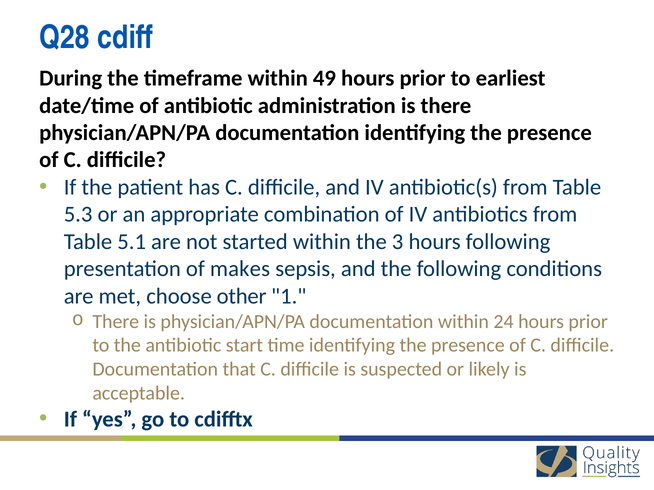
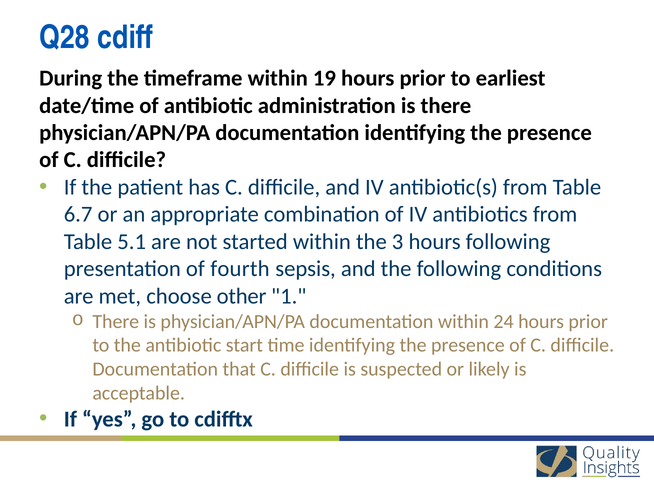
49: 49 -> 19
5.3: 5.3 -> 6.7
makes: makes -> fourth
